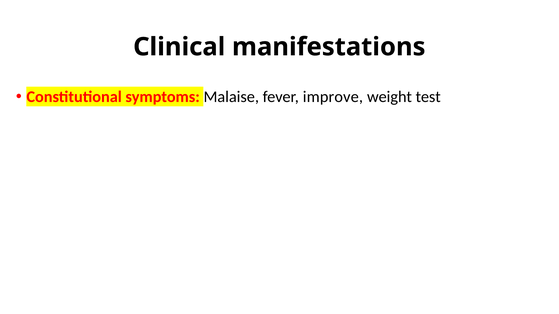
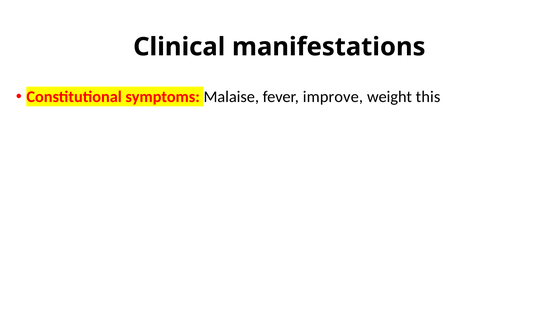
test: test -> this
